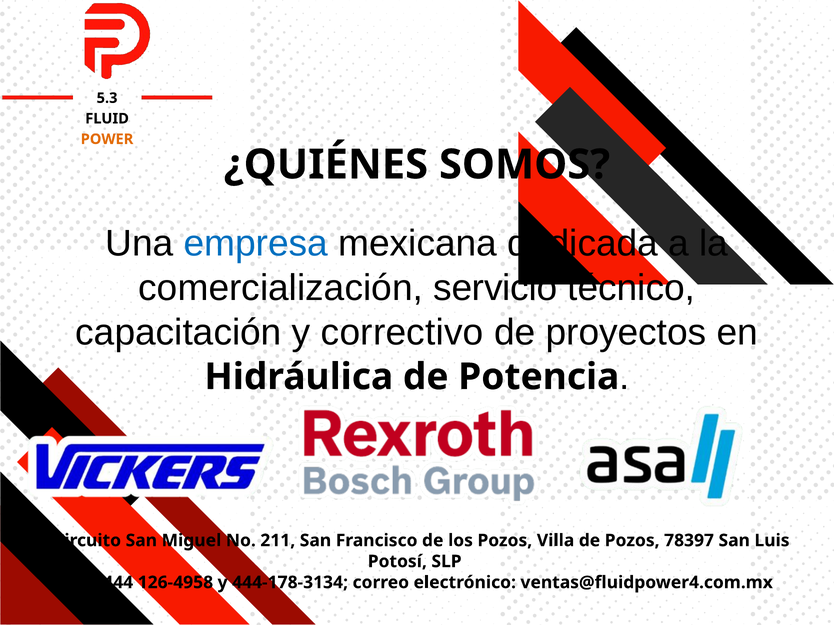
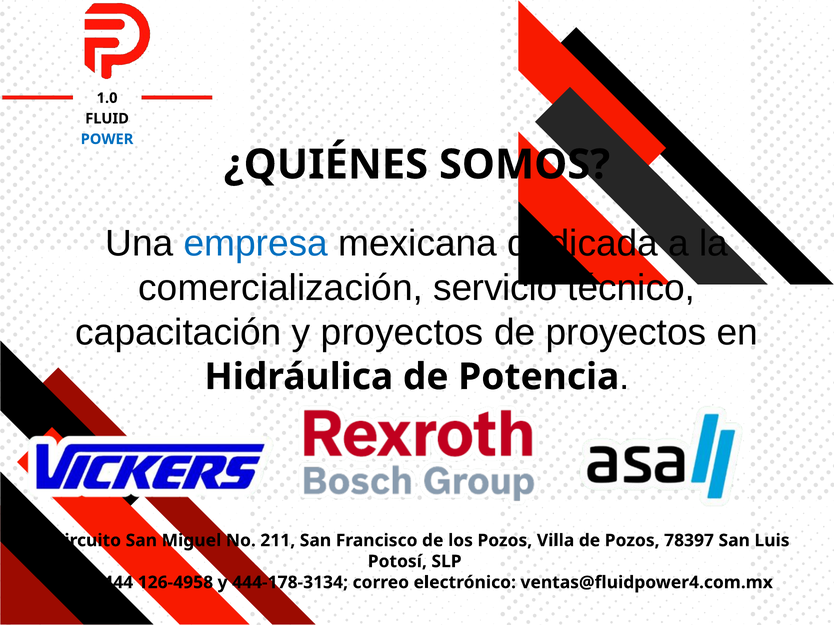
5.3: 5.3 -> 1.0
POWER colour: orange -> blue
y correctivo: correctivo -> proyectos
